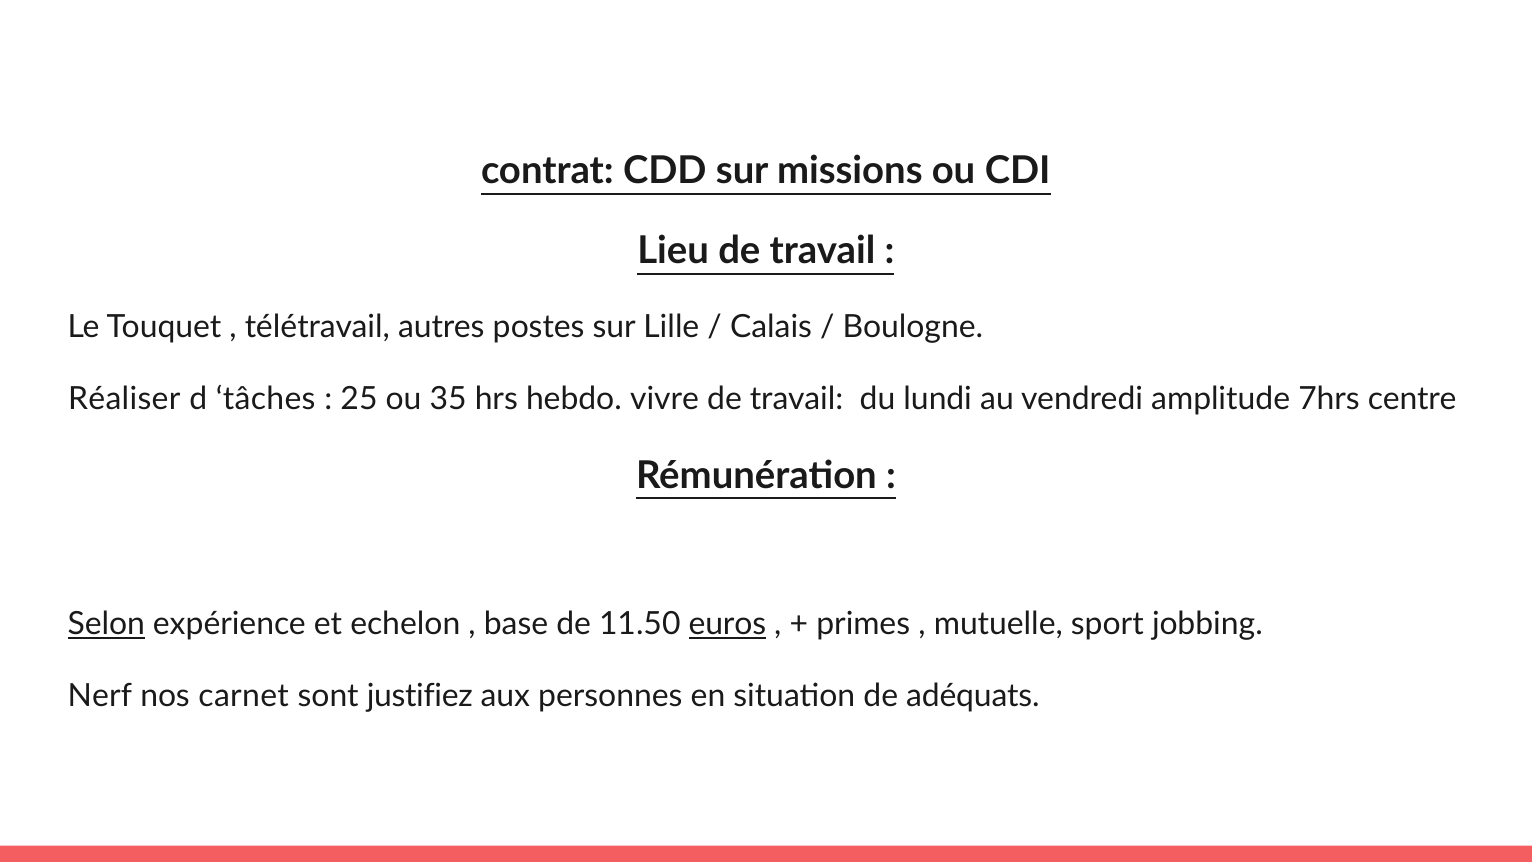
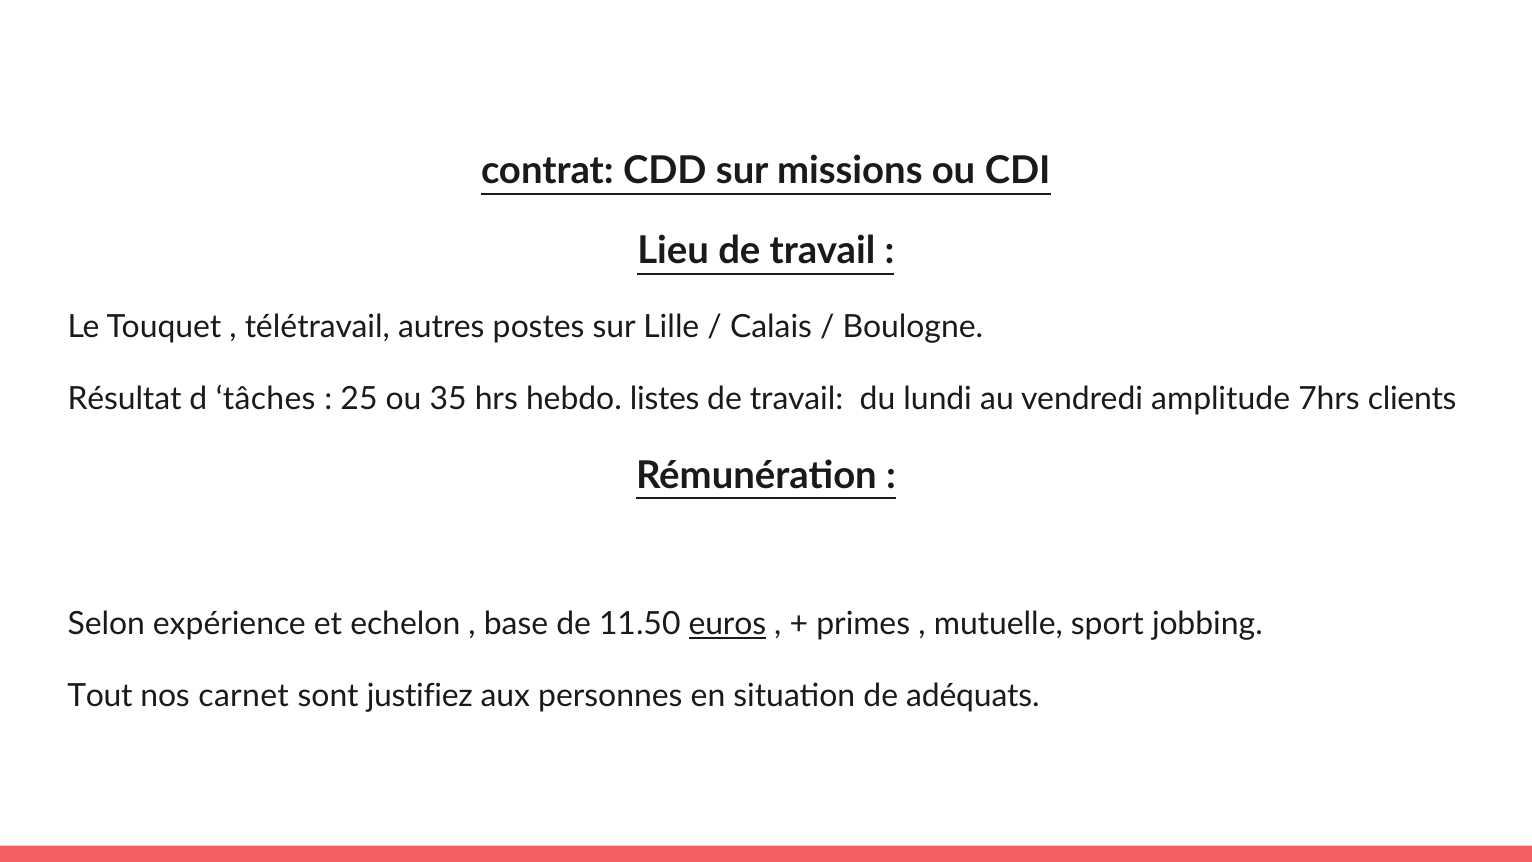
Réaliser: Réaliser -> Résultat
vivre: vivre -> listes
centre: centre -> clients
Selon underline: present -> none
Nerf: Nerf -> Tout
